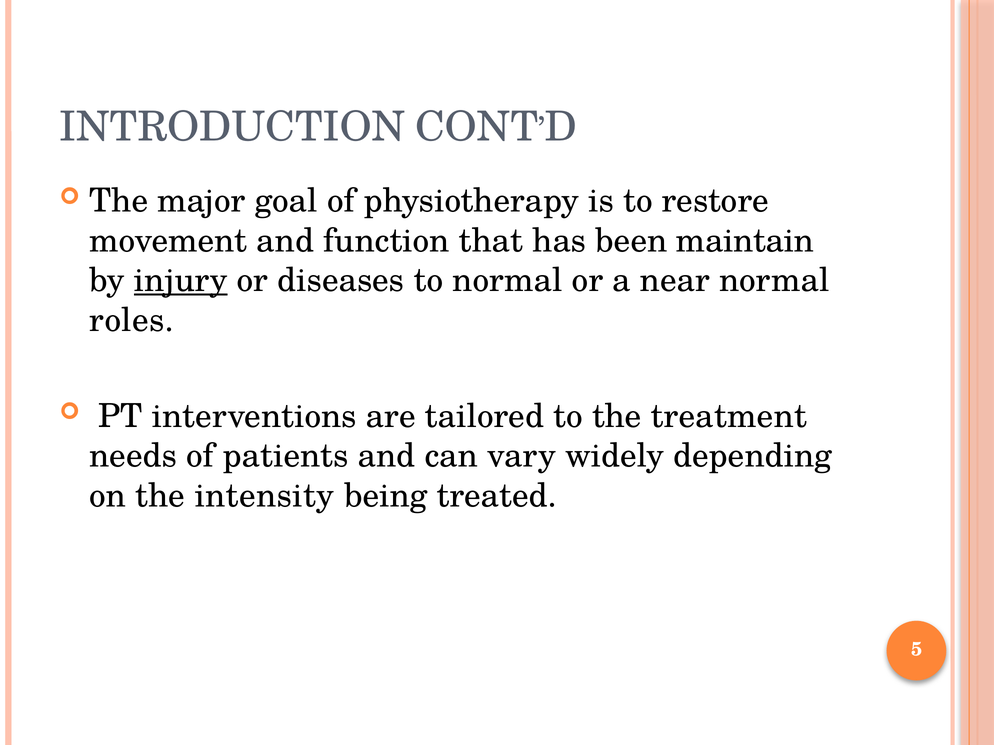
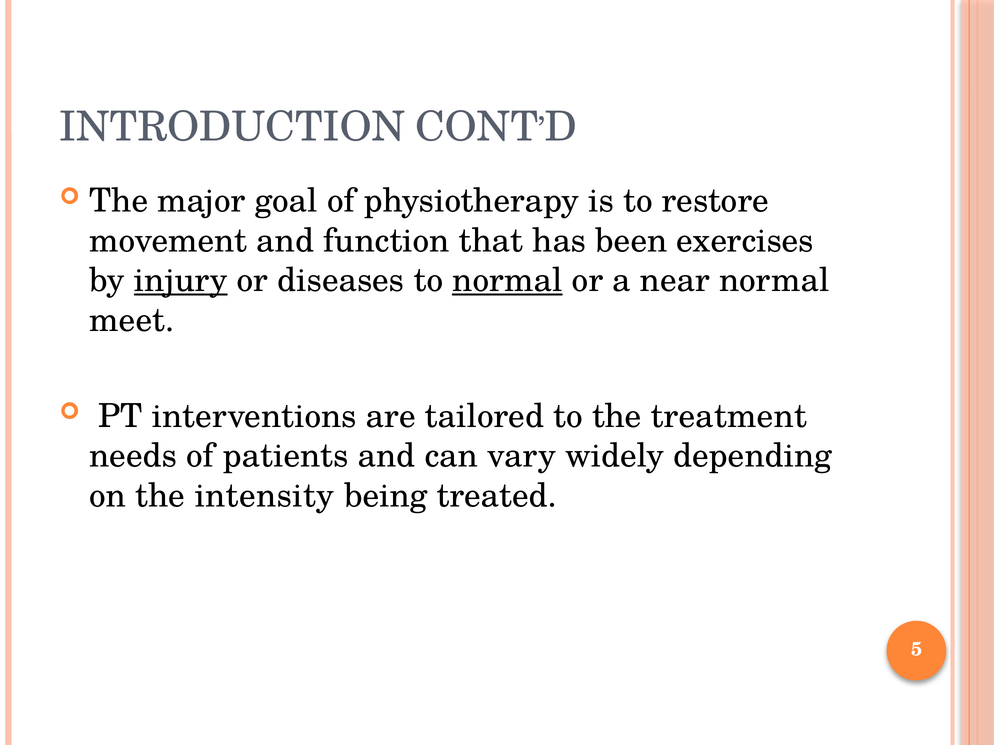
maintain: maintain -> exercises
normal at (507, 281) underline: none -> present
roles: roles -> meet
